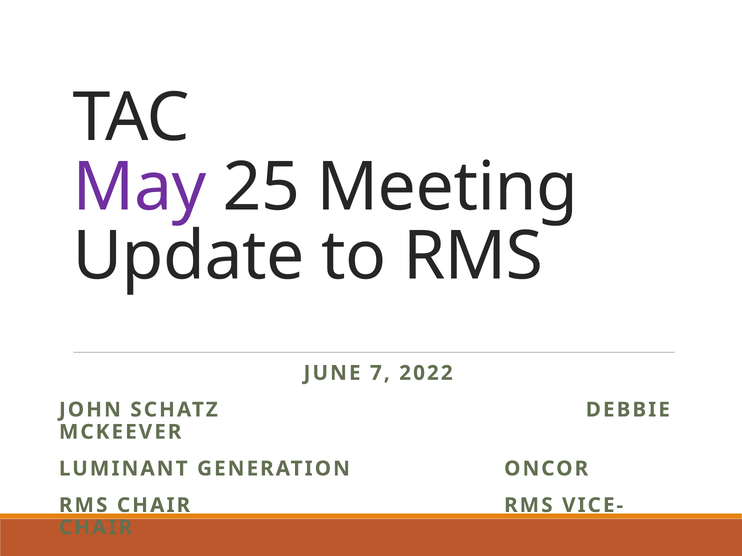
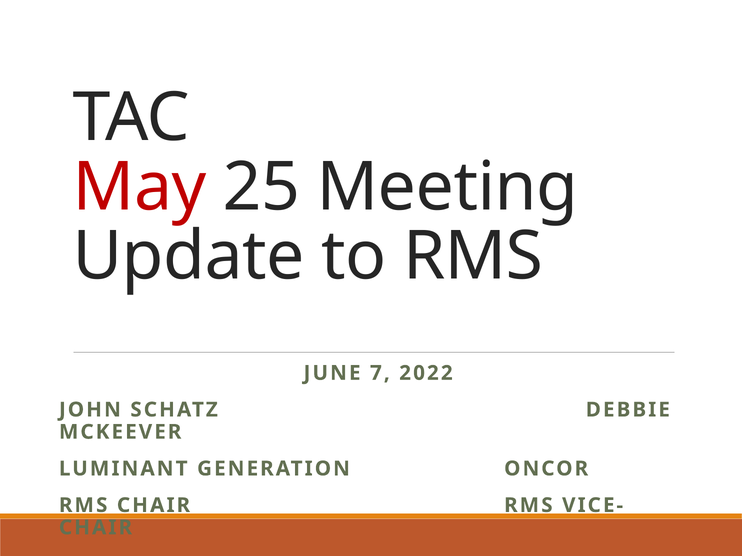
May colour: purple -> red
